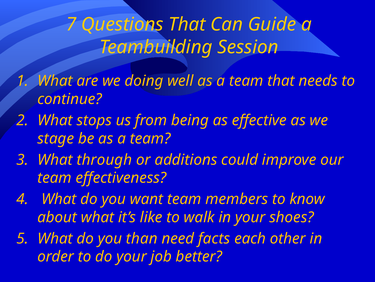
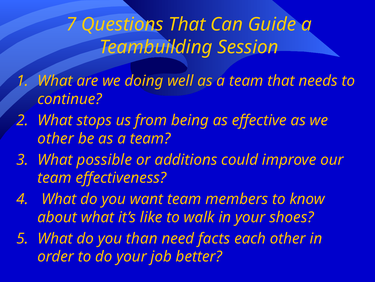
stage at (56, 138): stage -> other
through: through -> possible
